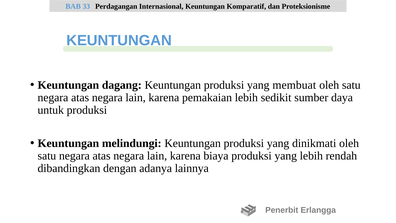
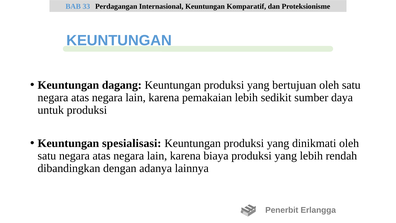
membuat: membuat -> bertujuan
melindungi: melindungi -> spesialisasi
